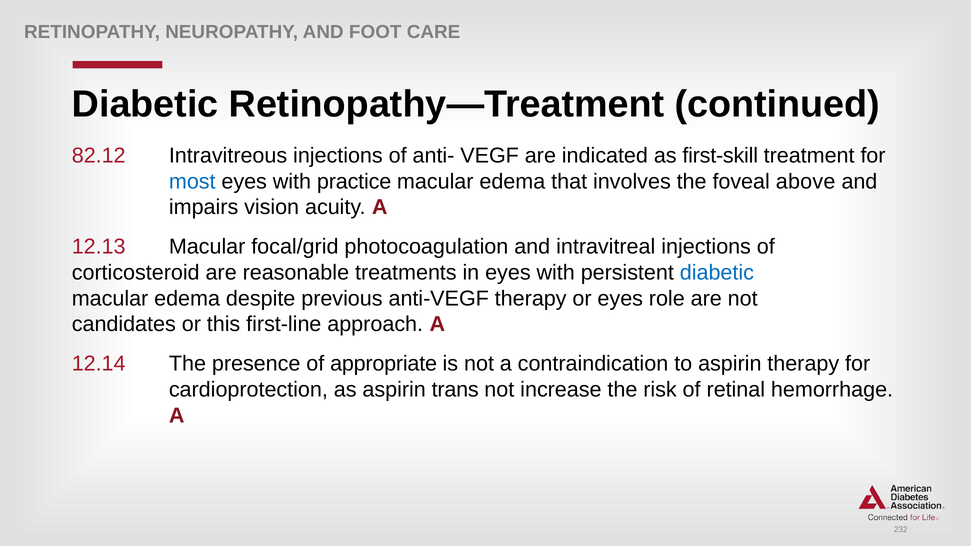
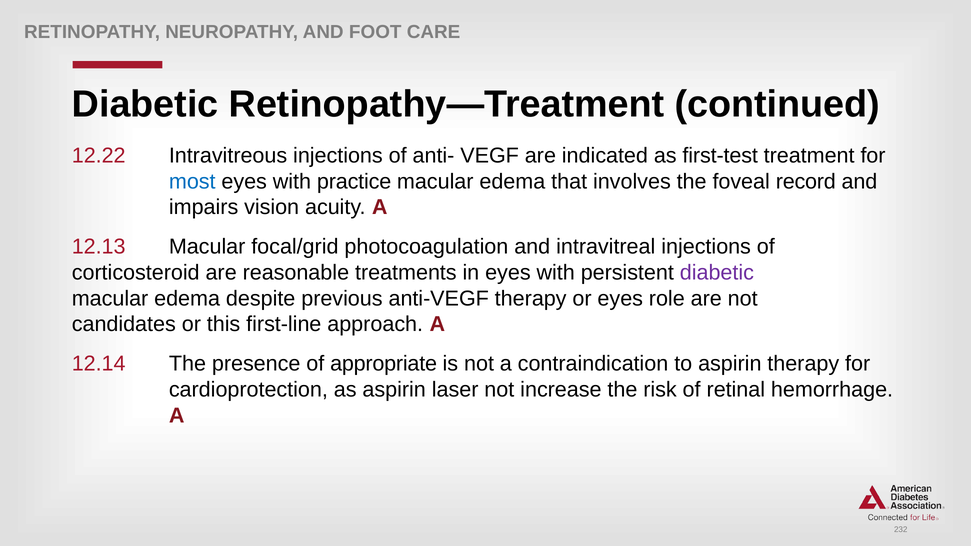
82.12: 82.12 -> 12.22
first-skill: first-skill -> first-test
above: above -> record
diabetic at (717, 273) colour: blue -> purple
trans: trans -> laser
